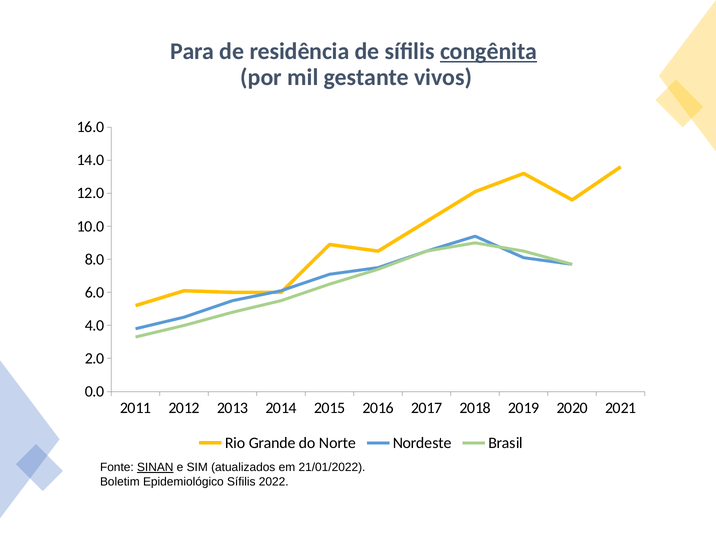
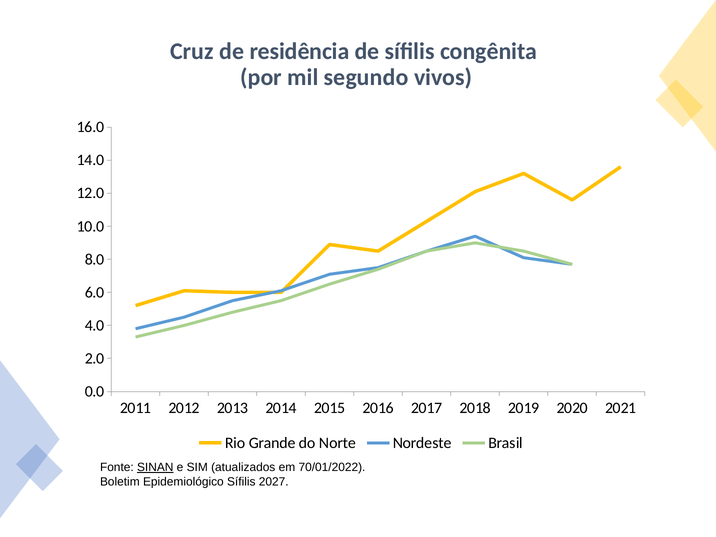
Para: Para -> Cruz
congênita underline: present -> none
gestante: gestante -> segundo
21/01/2022: 21/01/2022 -> 70/01/2022
2022: 2022 -> 2027
